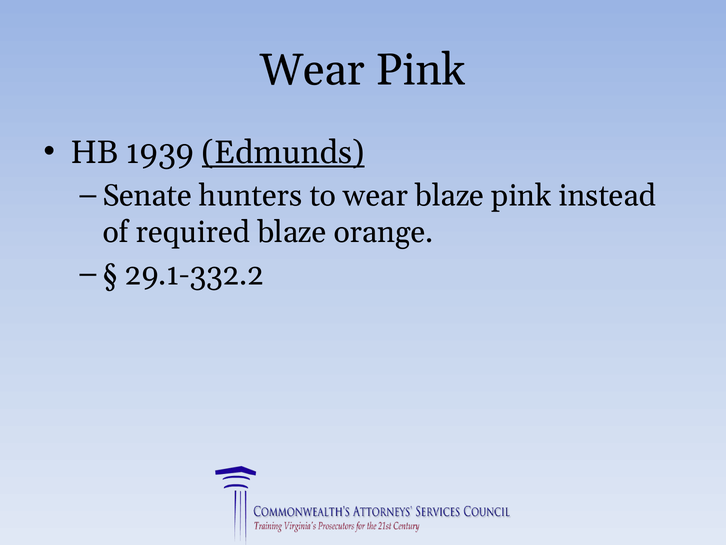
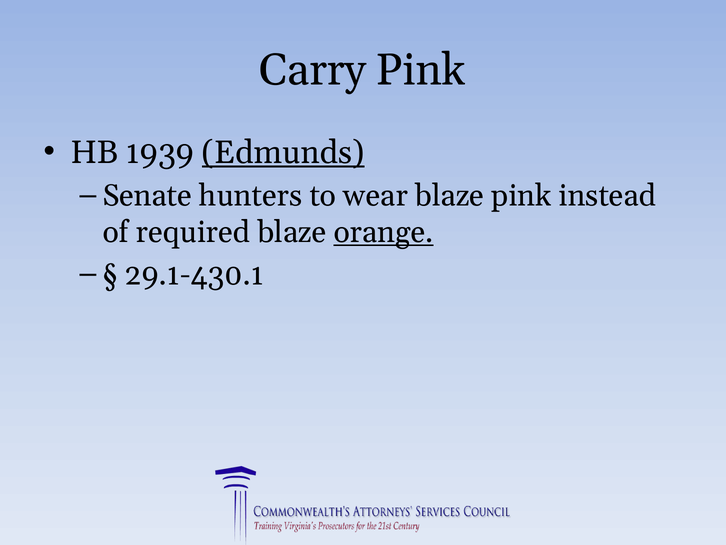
Wear at (312, 70): Wear -> Carry
orange underline: none -> present
29.1-332.2: 29.1-332.2 -> 29.1-430.1
